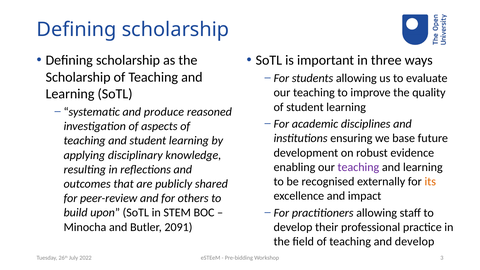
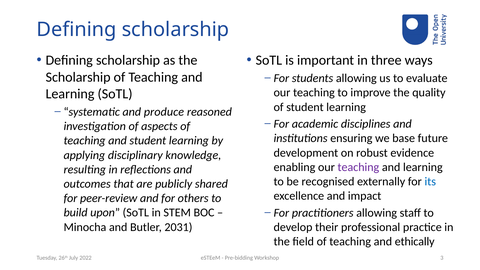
its colour: orange -> blue
2091: 2091 -> 2031
and develop: develop -> ethically
